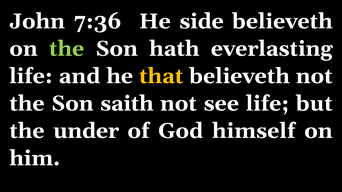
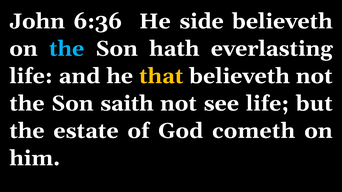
7:36: 7:36 -> 6:36
the at (67, 49) colour: light green -> light blue
under: under -> estate
himself: himself -> cometh
